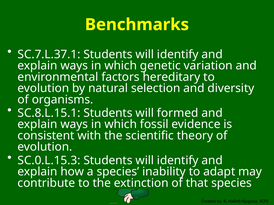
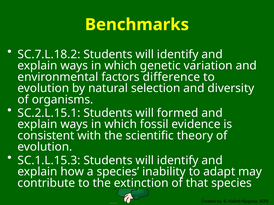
SC.7.L.37.1: SC.7.L.37.1 -> SC.7.L.18.2
hereditary: hereditary -> difference
SC.8.L.15.1: SC.8.L.15.1 -> SC.2.L.15.1
SC.0.L.15.3: SC.0.L.15.3 -> SC.1.L.15.3
